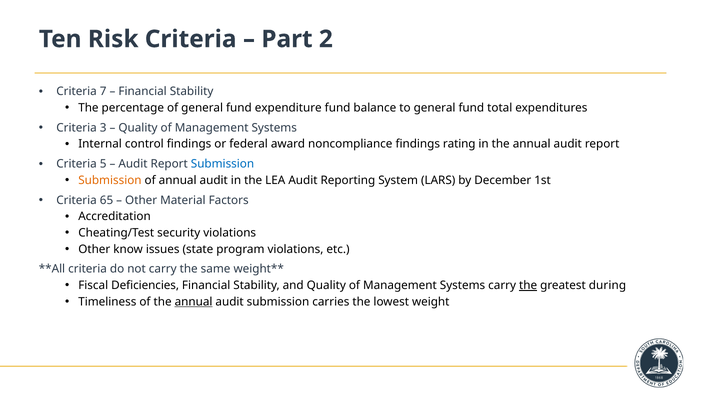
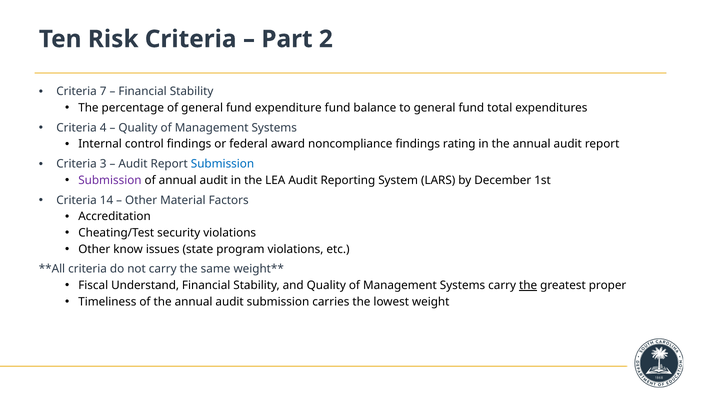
3: 3 -> 4
5: 5 -> 3
Submission at (110, 180) colour: orange -> purple
65: 65 -> 14
Deficiencies: Deficiencies -> Understand
during: during -> proper
annual at (194, 302) underline: present -> none
